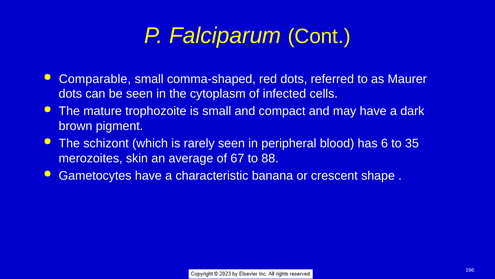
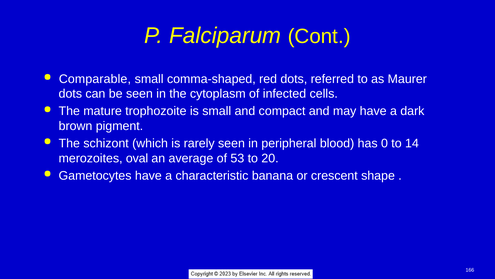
6: 6 -> 0
35: 35 -> 14
skin: skin -> oval
67: 67 -> 53
88: 88 -> 20
